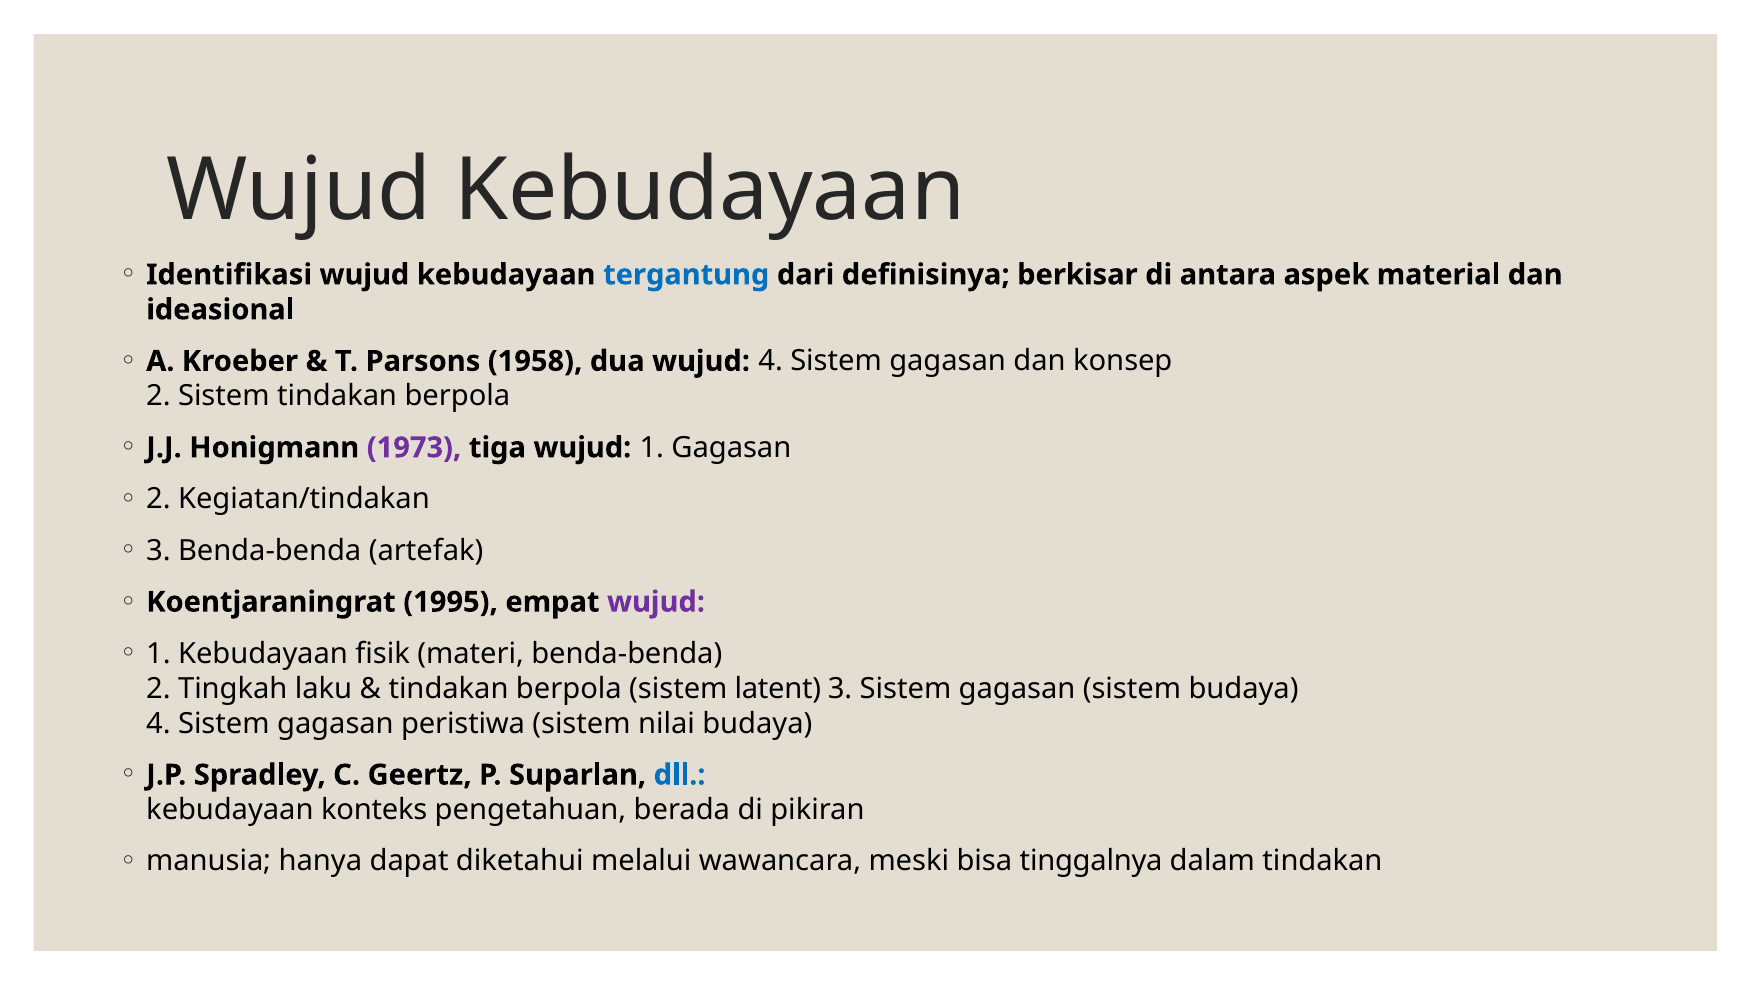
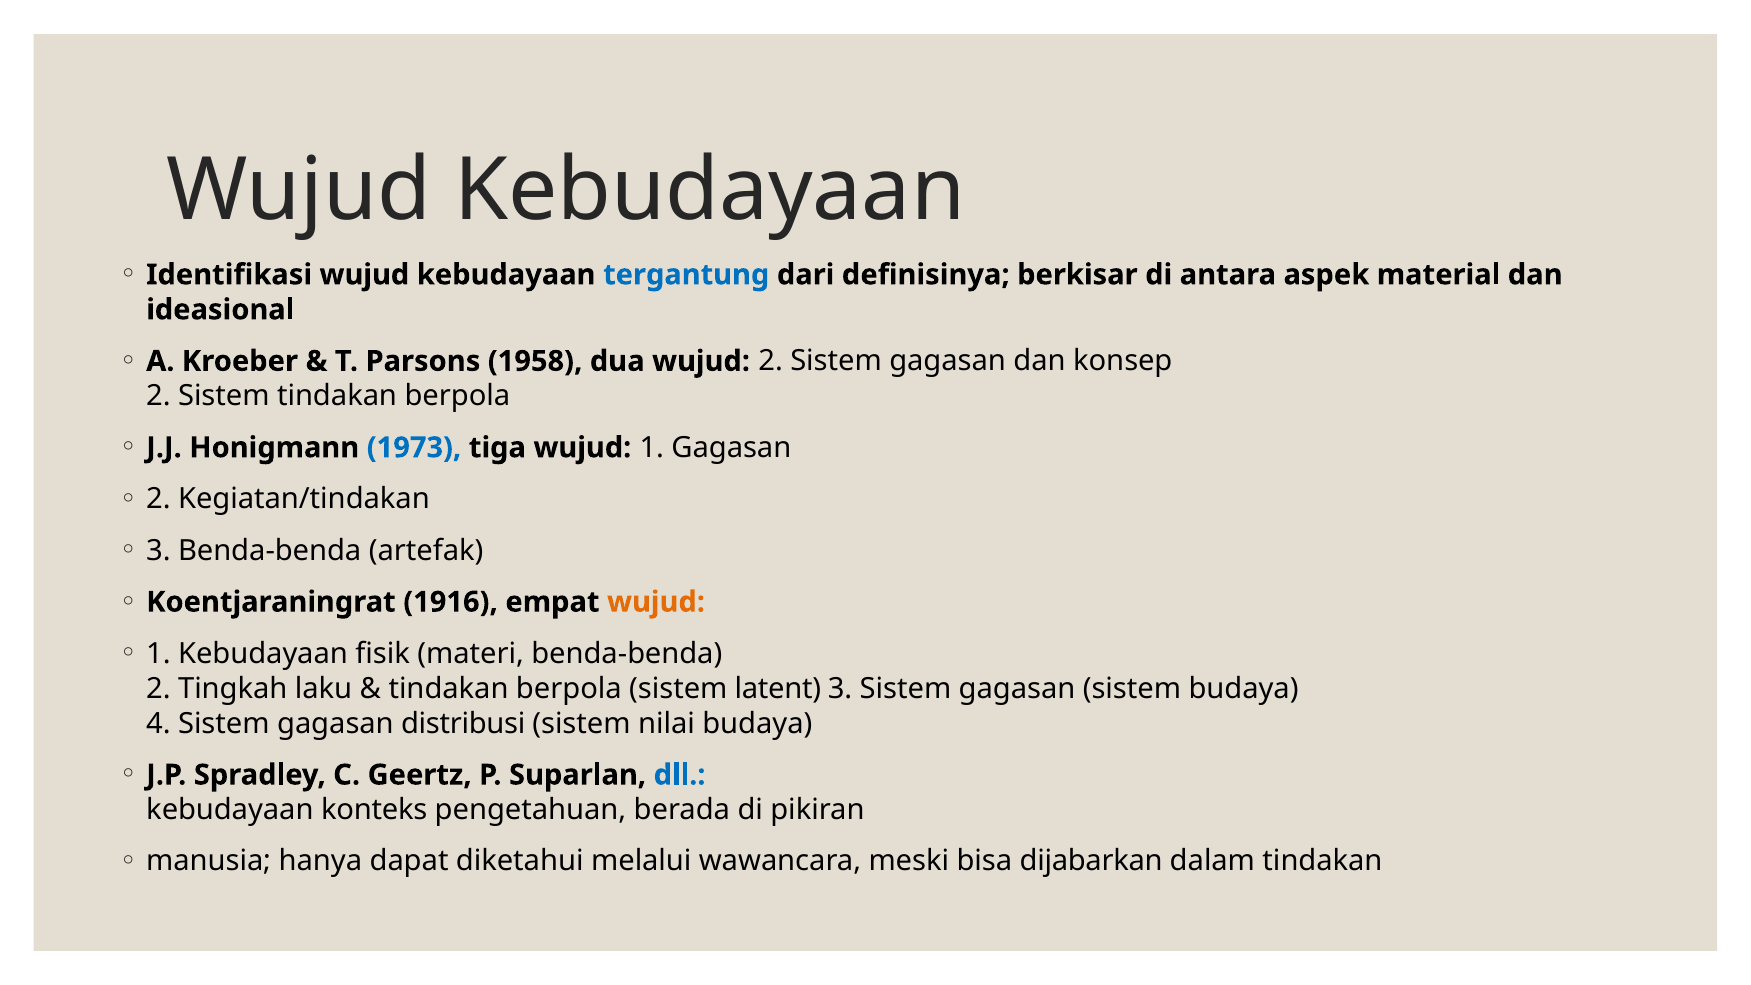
wujud 4: 4 -> 2
1973 colour: purple -> blue
1995: 1995 -> 1916
wujud at (656, 602) colour: purple -> orange
peristiwa: peristiwa -> distribusi
tinggalnya: tinggalnya -> dijabarkan
